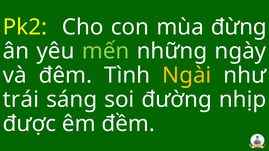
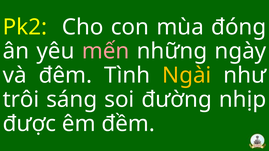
đừng: đừng -> đóng
mến colour: light green -> pink
trái: trái -> trôi
